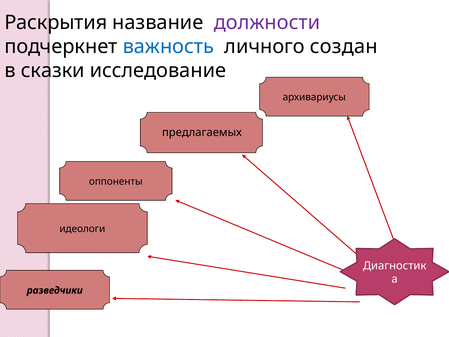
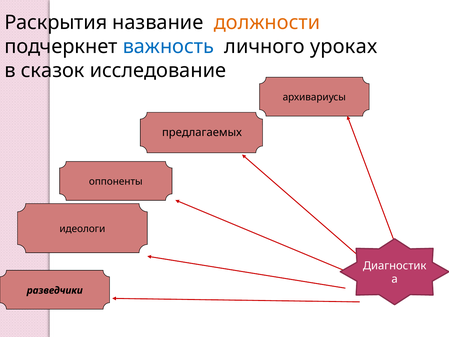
должности colour: purple -> orange
создан: создан -> уроках
сказки: сказки -> сказок
